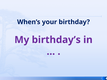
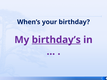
birthday’s underline: none -> present
